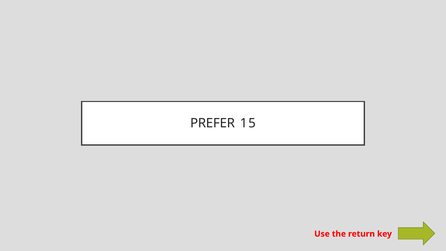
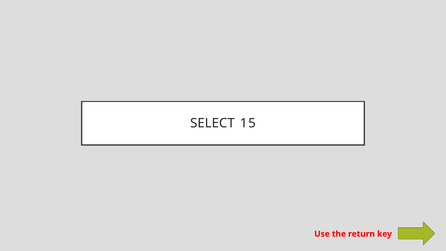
PREFER: PREFER -> SELECT
